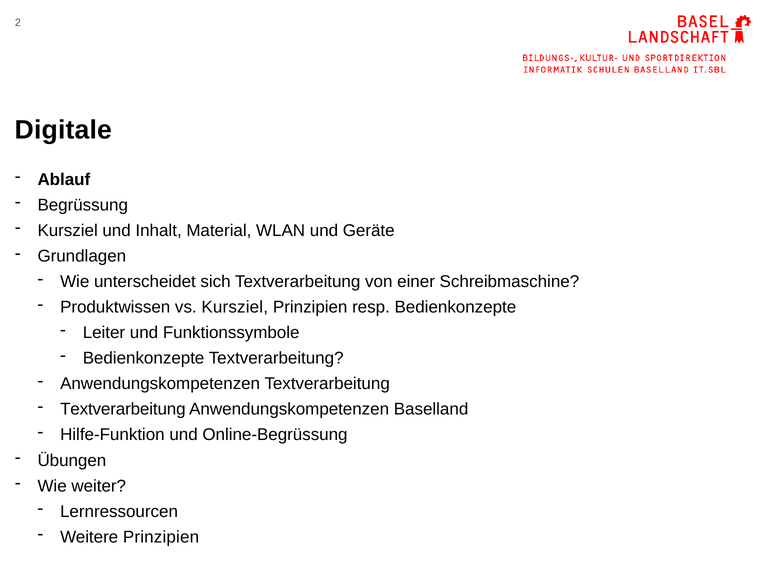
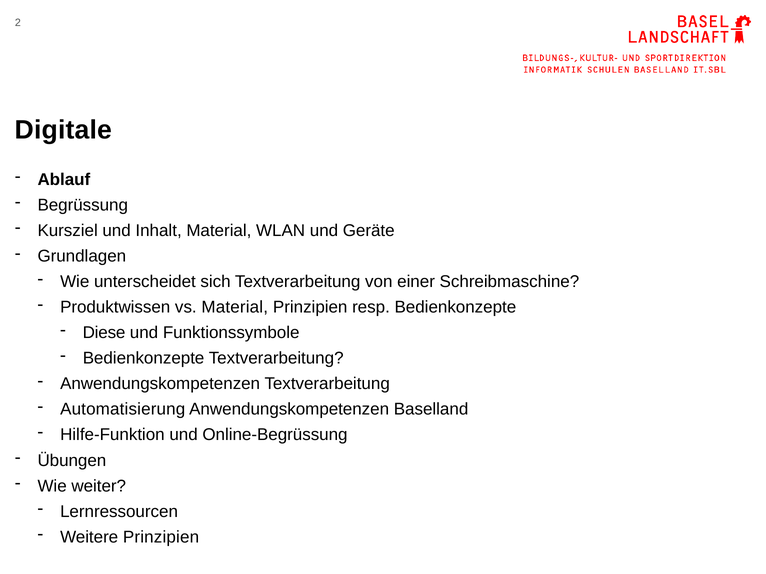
vs Kursziel: Kursziel -> Material
Leiter: Leiter -> Diese
Textverarbeitung at (123, 410): Textverarbeitung -> Automatisierung
